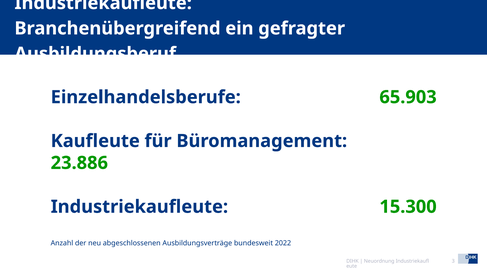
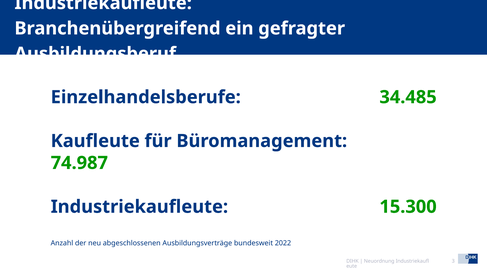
65.903: 65.903 -> 34.485
23.886: 23.886 -> 74.987
